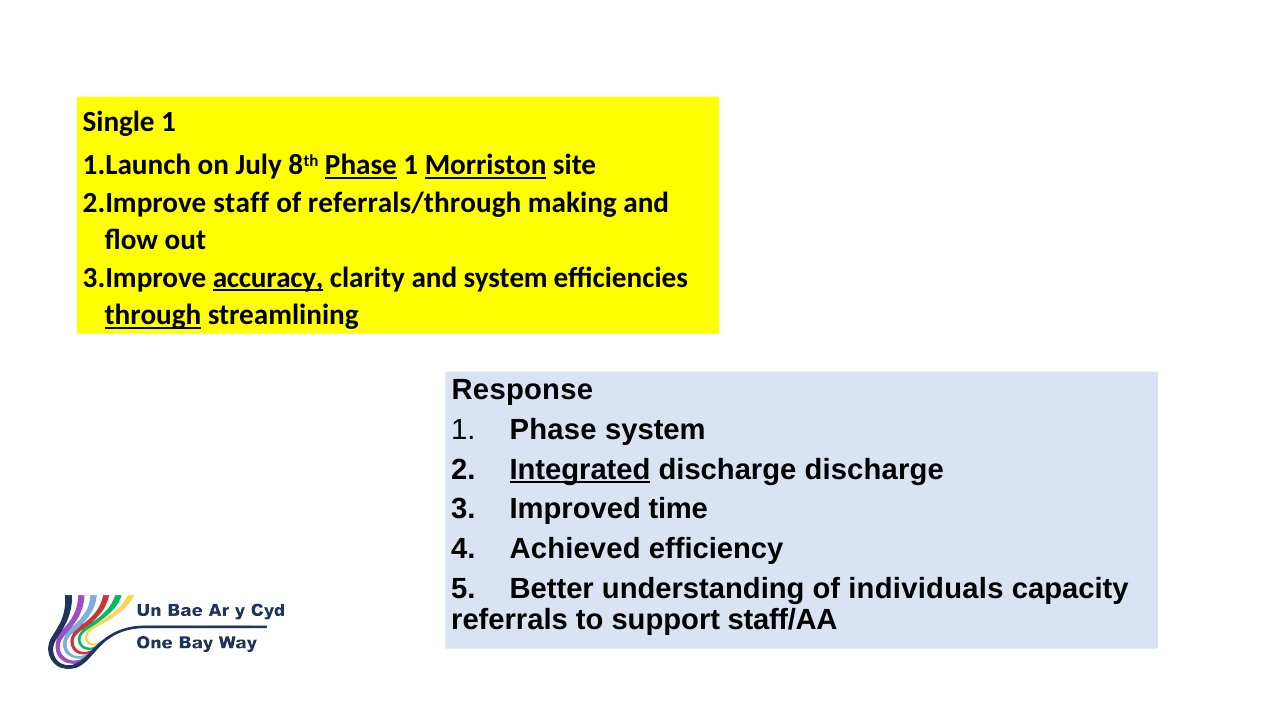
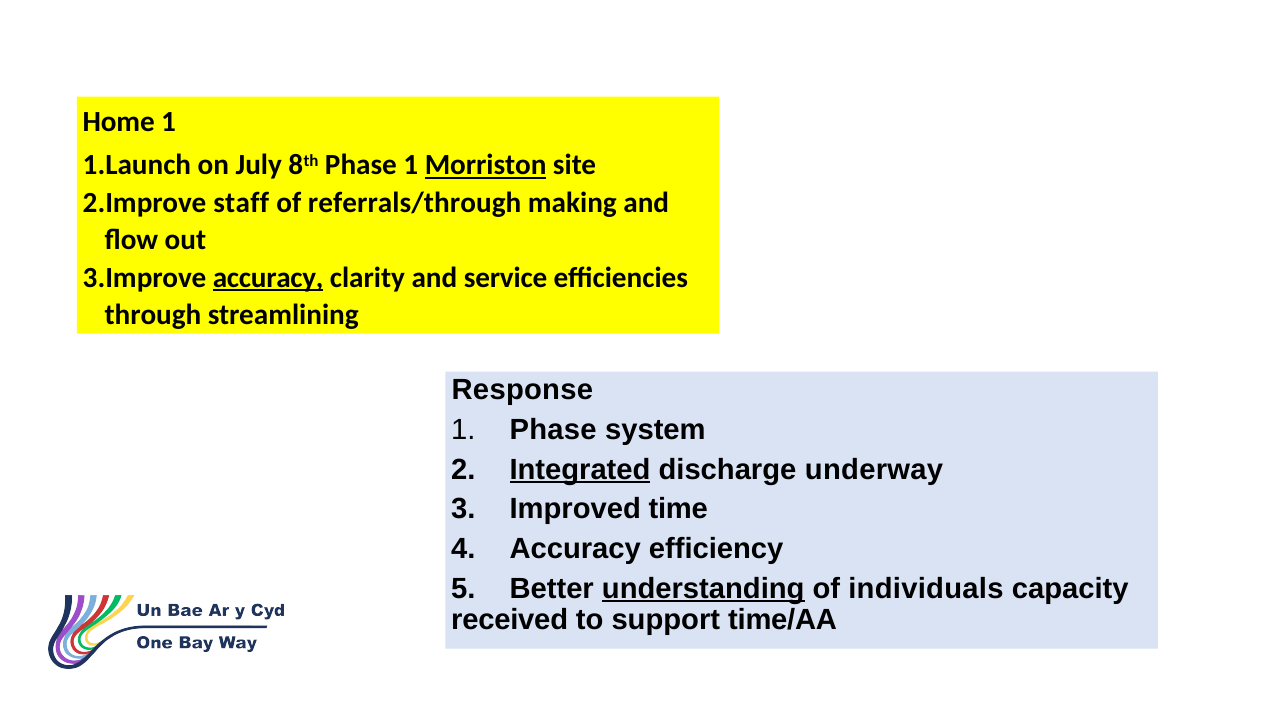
Single: Single -> Home
Phase at (361, 165) underline: present -> none
and system: system -> service
through underline: present -> none
discharge discharge: discharge -> underway
4 Achieved: Achieved -> Accuracy
understanding underline: none -> present
referrals: referrals -> received
staff/AA: staff/AA -> time/AA
